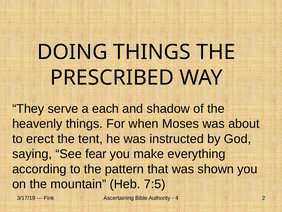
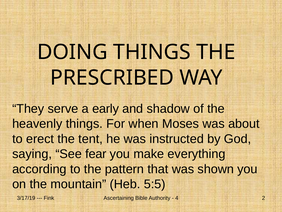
each: each -> early
7:5: 7:5 -> 5:5
